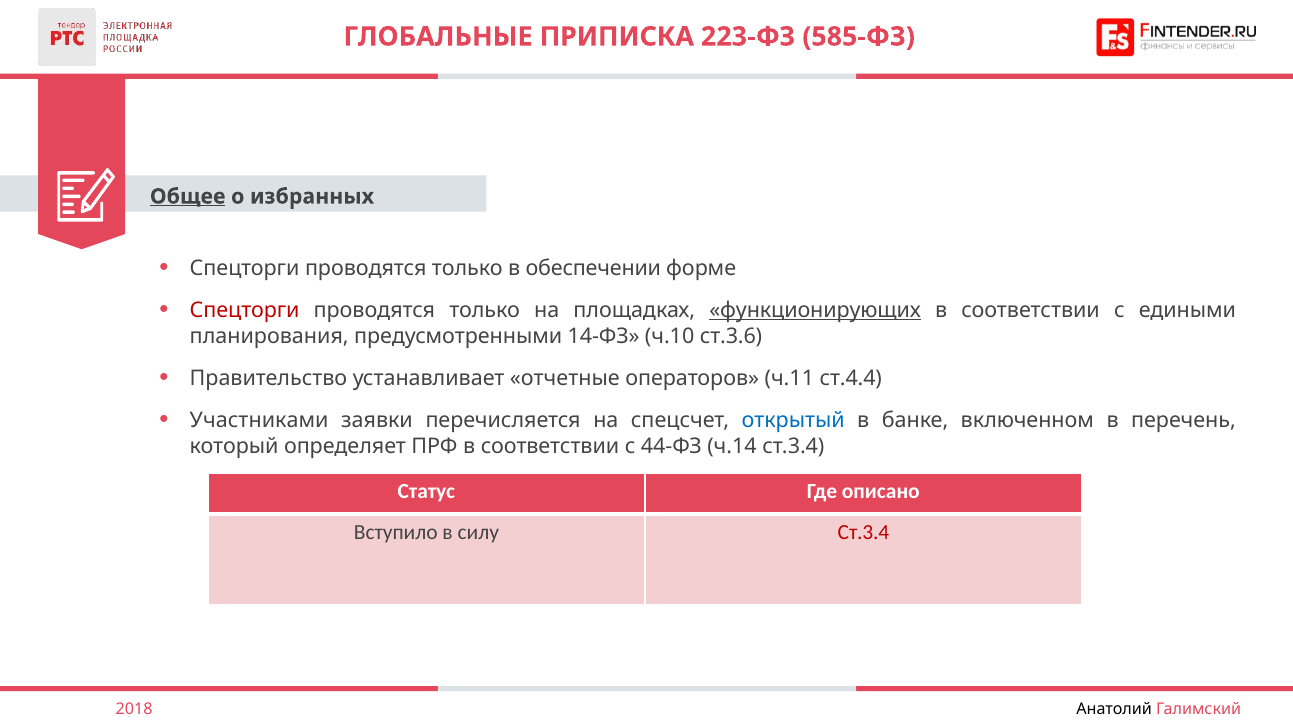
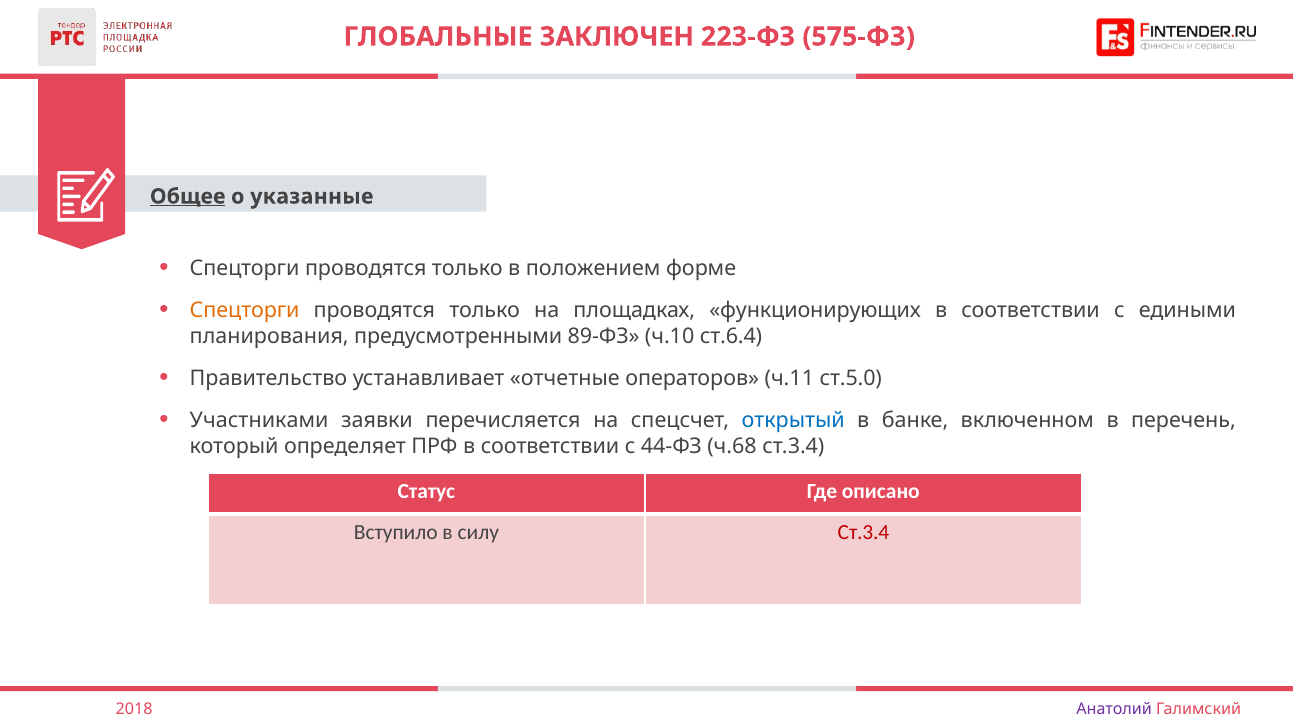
ПРИПИСКА: ПРИПИСКА -> ЗАКЛЮЧЕН
585-ФЗ: 585-ФЗ -> 575-ФЗ
избранных: избранных -> указанные
обеспечении: обеспечении -> положением
Спецторги at (245, 311) colour: red -> orange
функционирующих underline: present -> none
14-ФЗ: 14-ФЗ -> 89-ФЗ
ст.3.6: ст.3.6 -> ст.6.4
ст.4.4: ст.4.4 -> ст.5.0
ч.14: ч.14 -> ч.68
Анатолий colour: black -> purple
